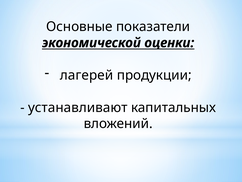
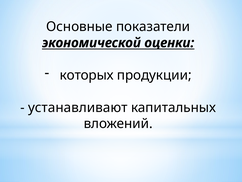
лагерей: лагерей -> которых
